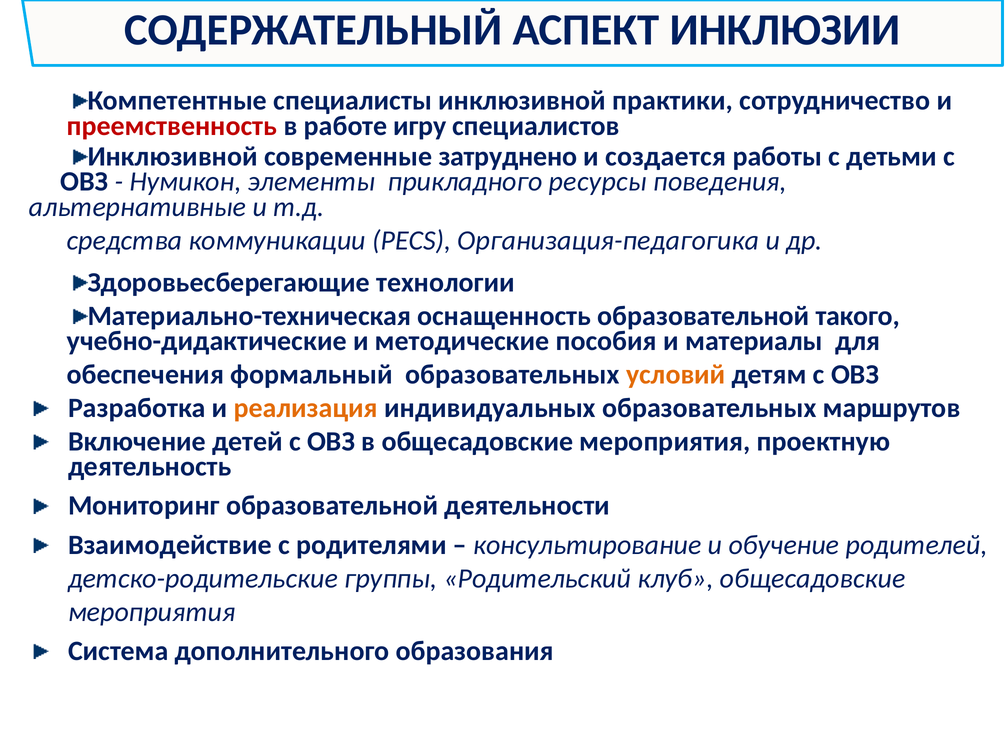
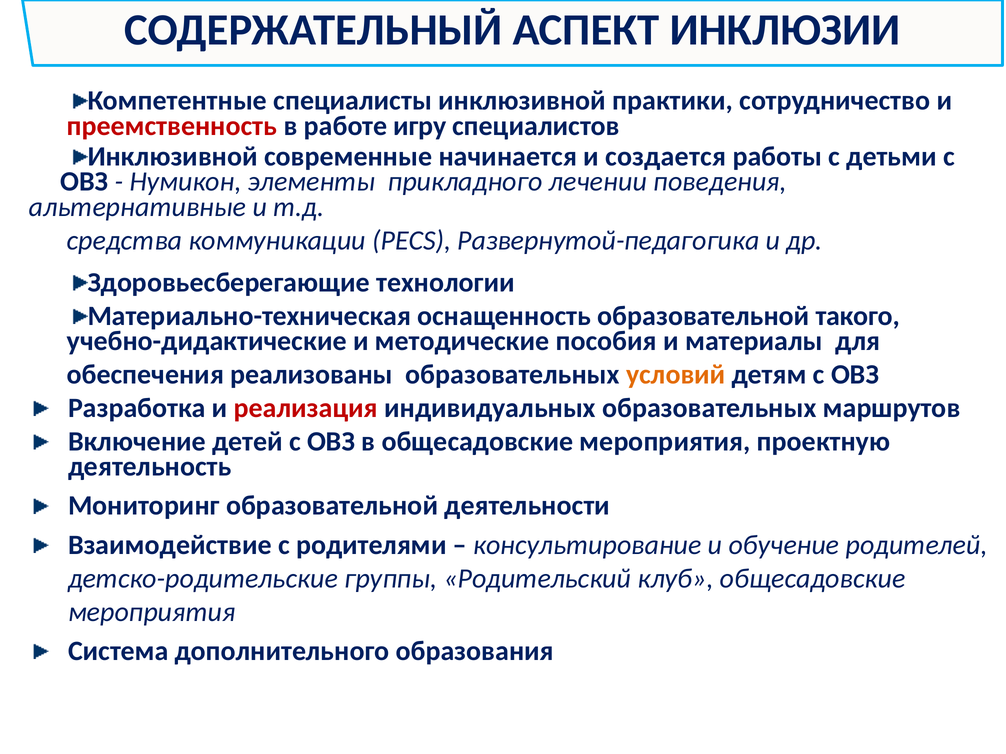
затруднено: затруднено -> начинается
ресурсы: ресурсы -> лечении
Организация-педагогика: Организация-педагогика -> Развернутой-педагогика
формальный: формальный -> реализованы
реализация colour: orange -> red
